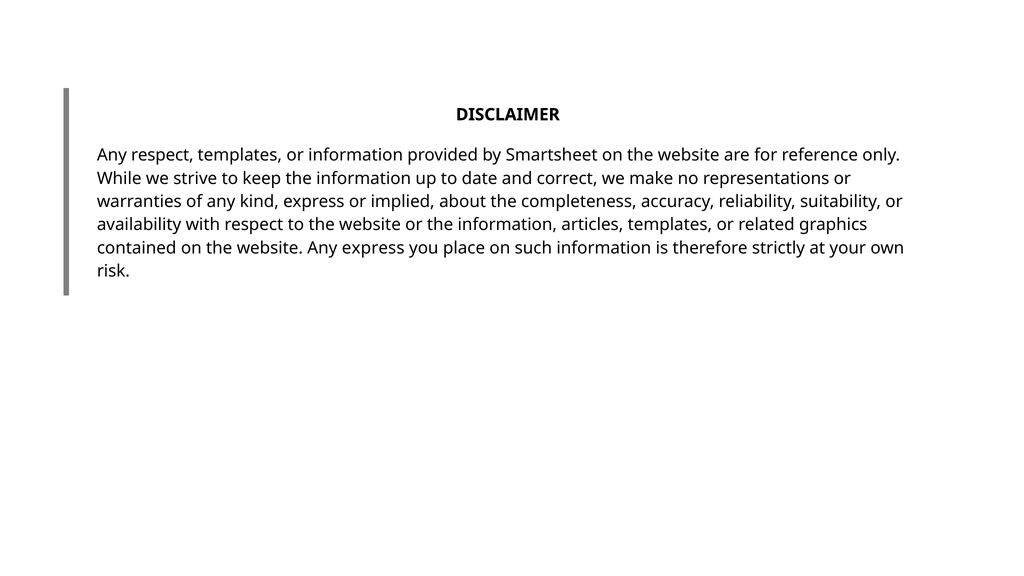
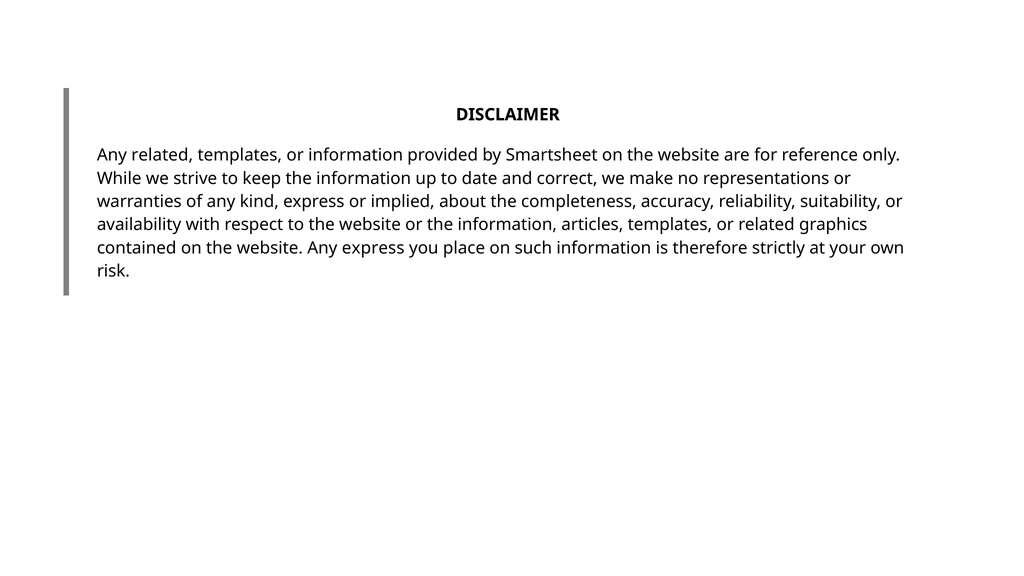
Any respect: respect -> related
